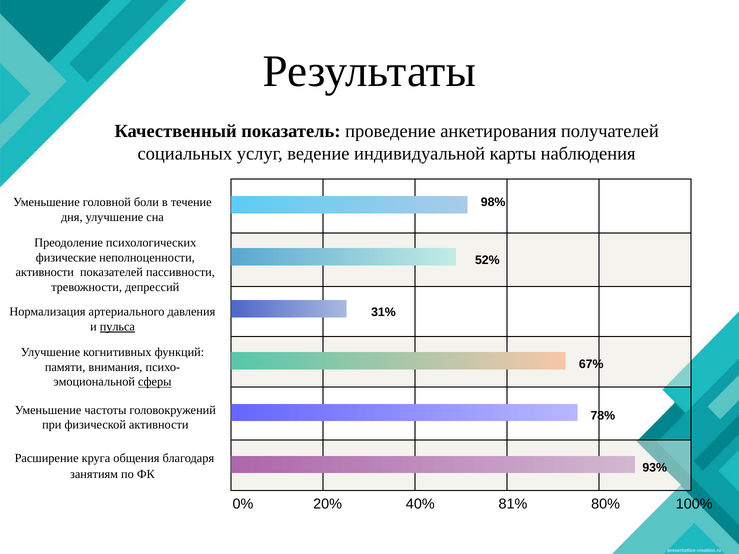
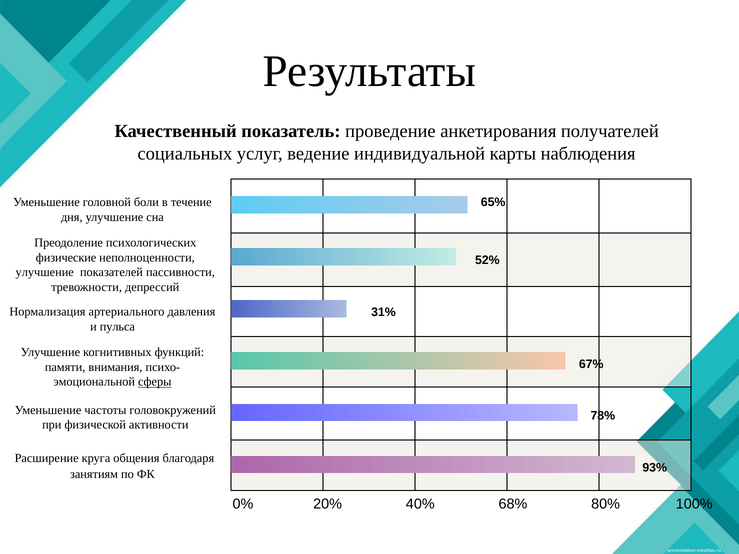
98%: 98% -> 65%
активности at (45, 272): активности -> улучшение
пульса underline: present -> none
81%: 81% -> 68%
